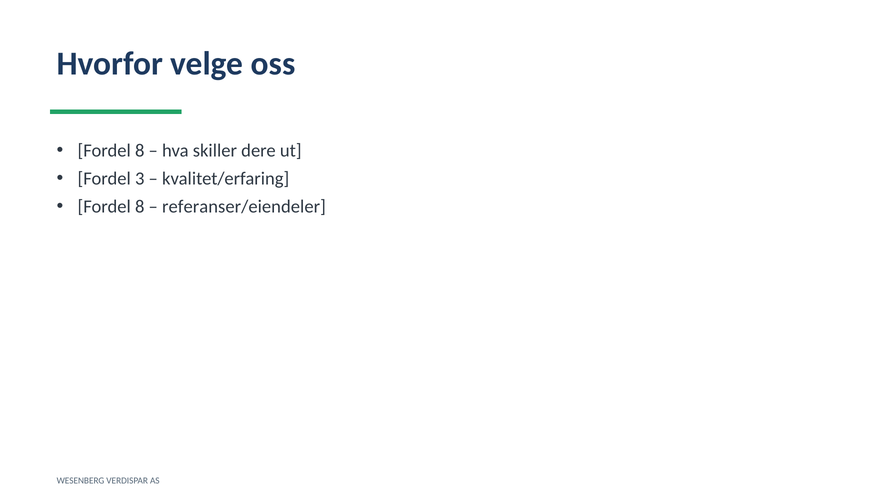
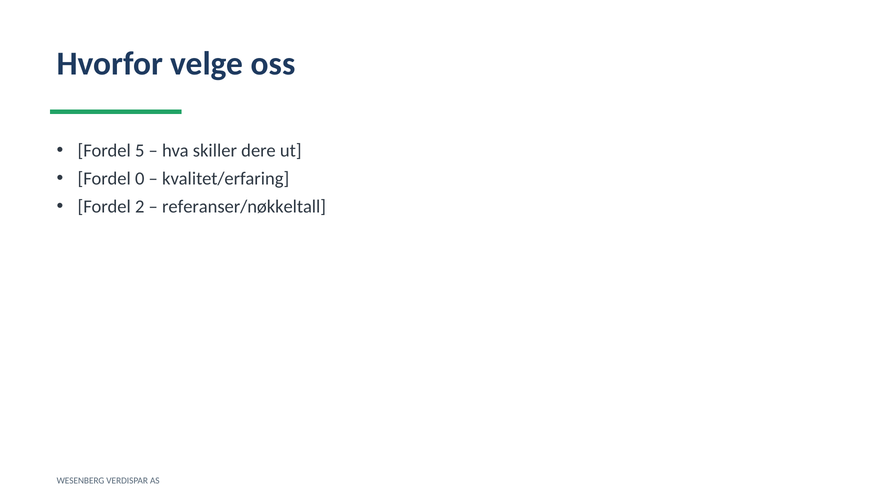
8 at (140, 151): 8 -> 5
3: 3 -> 0
8 at (140, 207): 8 -> 2
referanser/eiendeler: referanser/eiendeler -> referanser/nøkkeltall
